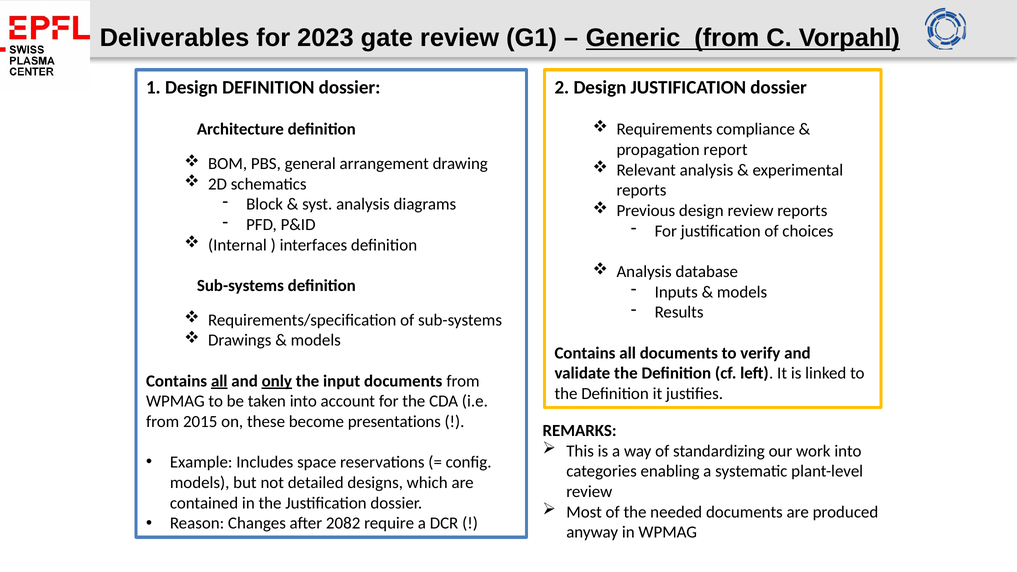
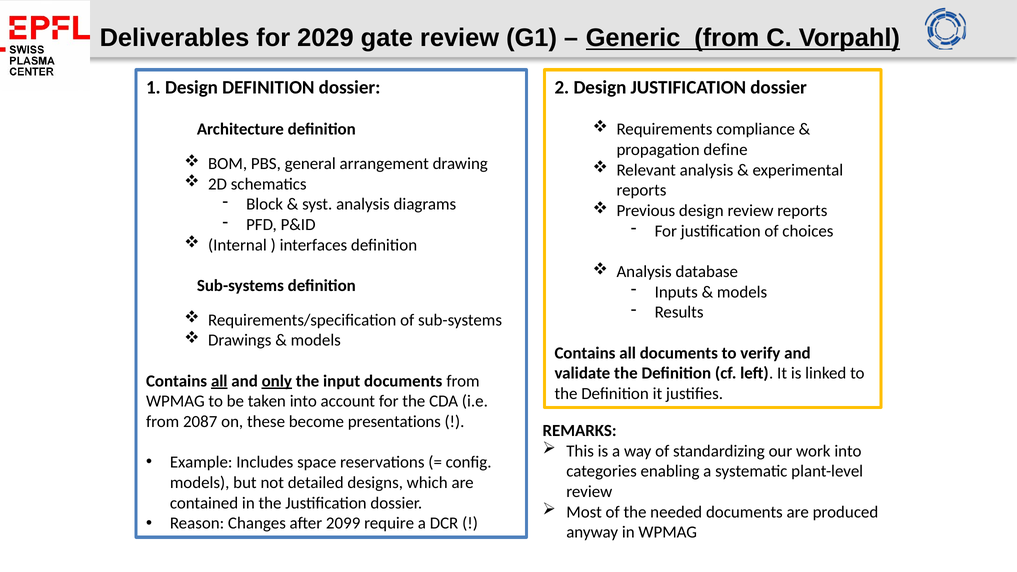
2023: 2023 -> 2029
report: report -> define
2015: 2015 -> 2087
2082: 2082 -> 2099
